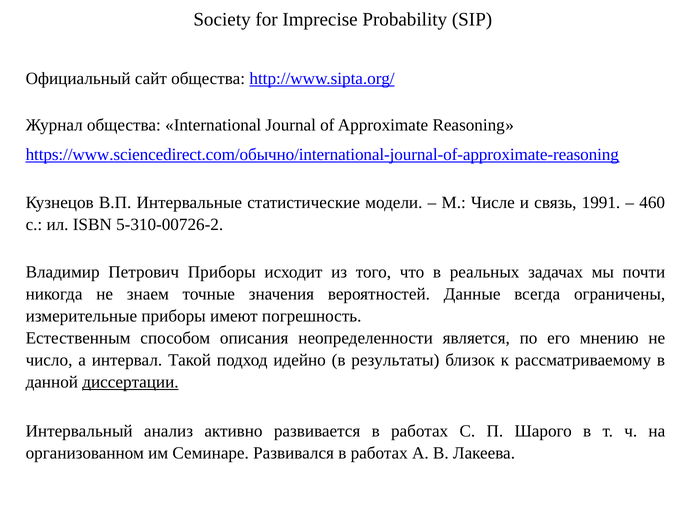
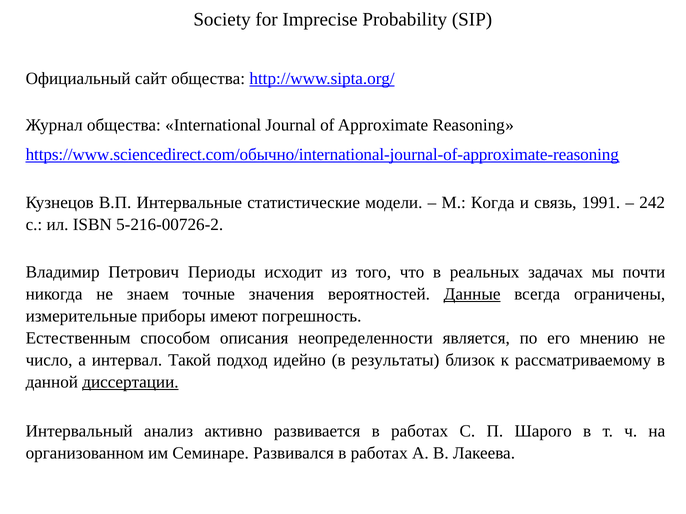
Числе: Числе -> Когда
460: 460 -> 242
5-310-00726-2: 5-310-00726-2 -> 5-216-00726-2
Петрович Приборы: Приборы -> Периоды
Данные underline: none -> present
